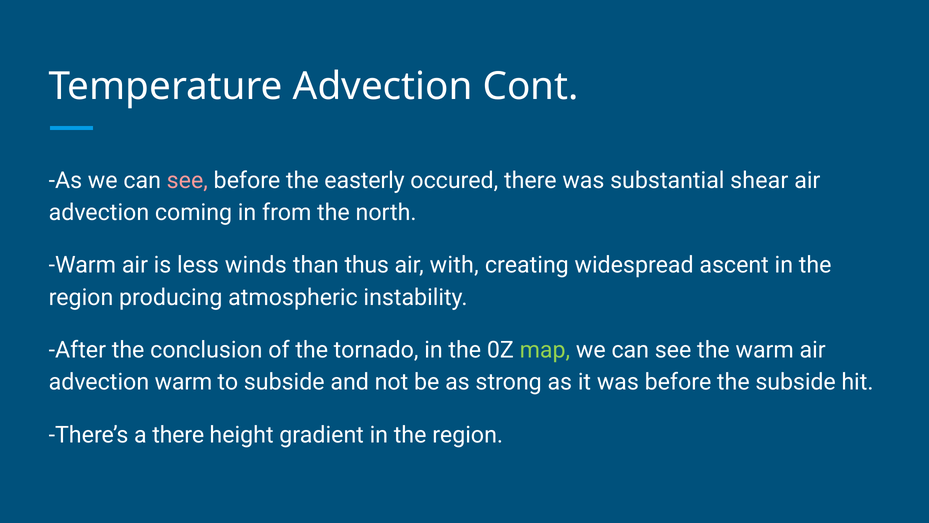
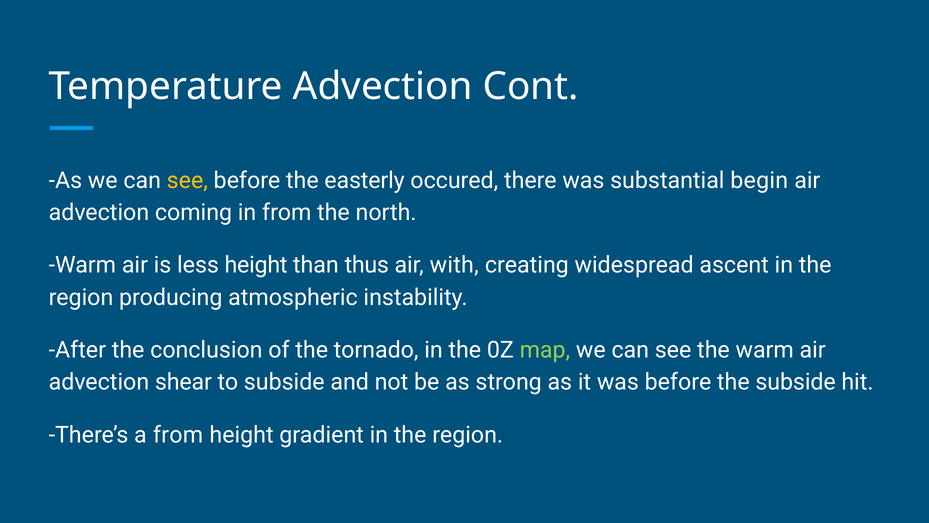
see at (187, 180) colour: pink -> yellow
shear: shear -> begin
less winds: winds -> height
advection warm: warm -> shear
a there: there -> from
